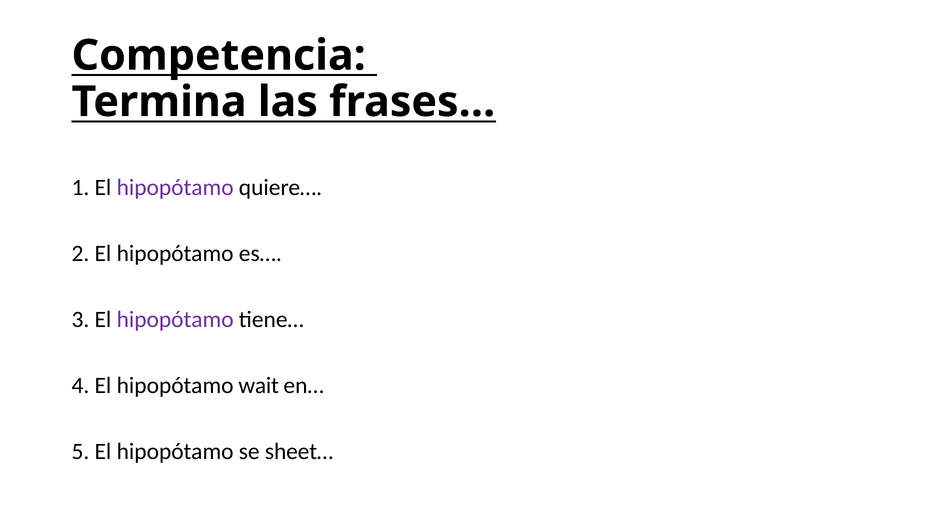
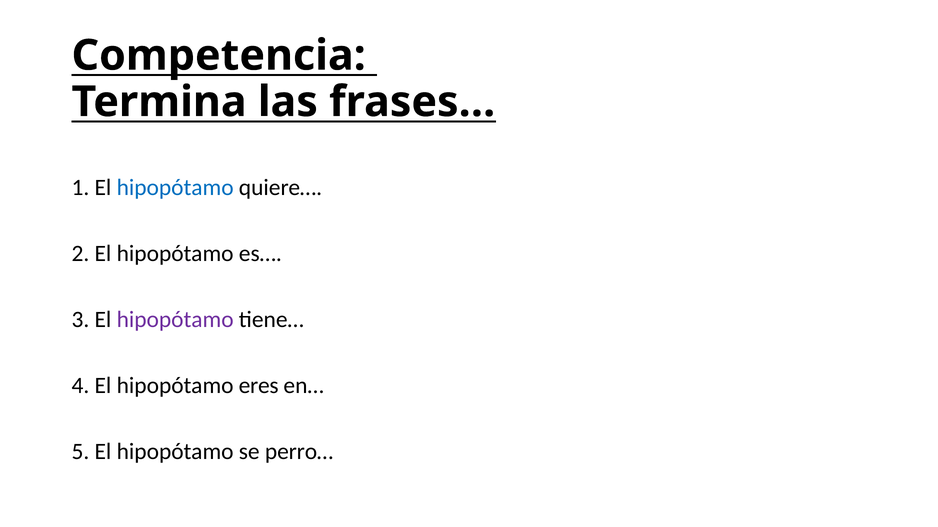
hipopótamo at (175, 188) colour: purple -> blue
wait: wait -> eres
sheet…: sheet… -> perro…
